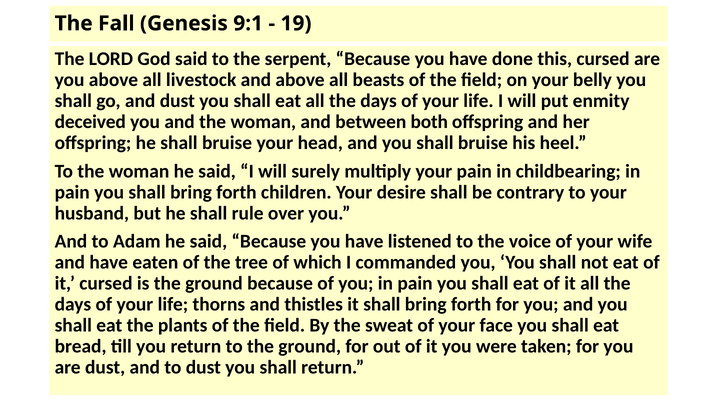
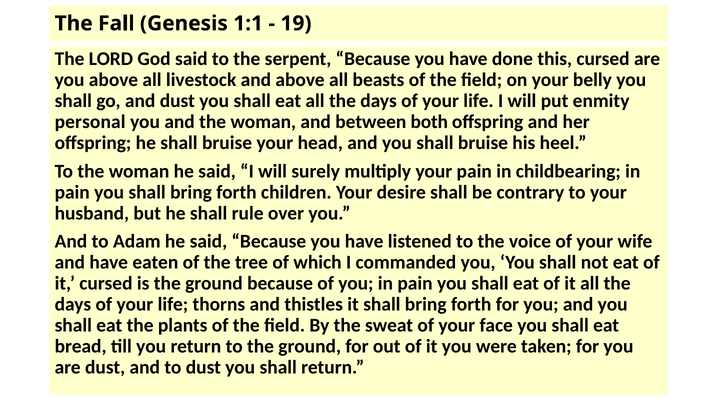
9:1: 9:1 -> 1:1
deceived: deceived -> personal
